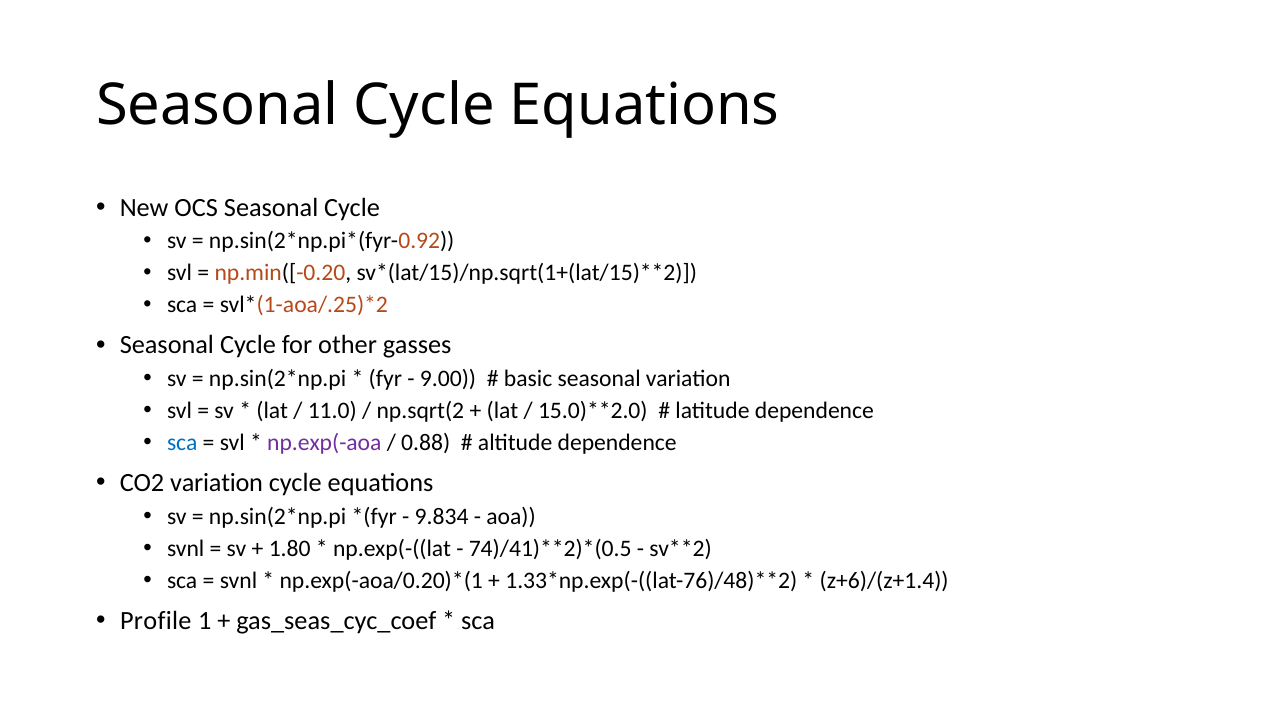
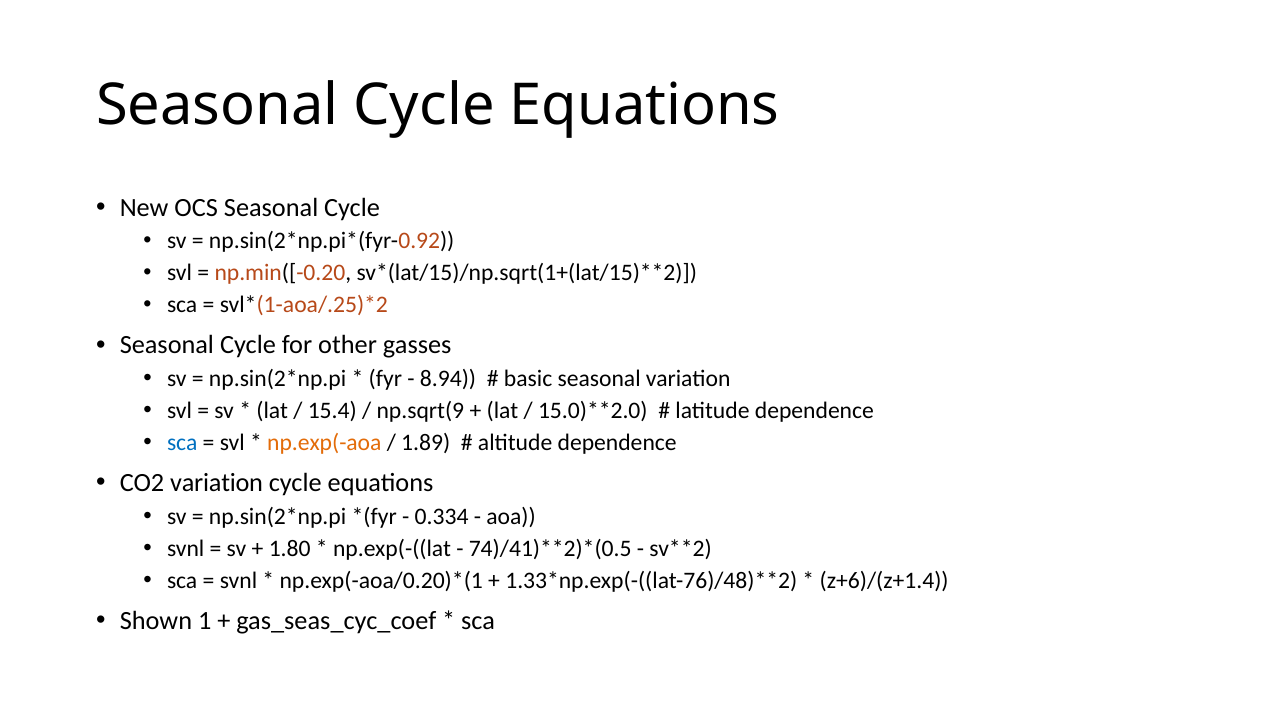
9.00: 9.00 -> 8.94
11.0: 11.0 -> 15.4
np.sqrt(2: np.sqrt(2 -> np.sqrt(9
np.exp(-aoa colour: purple -> orange
0.88: 0.88 -> 1.89
9.834: 9.834 -> 0.334
Profile: Profile -> Shown
